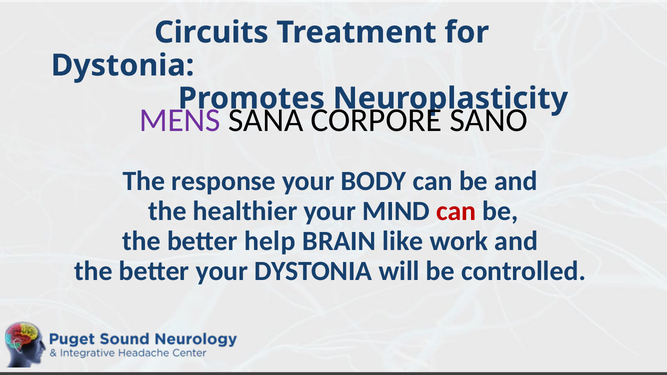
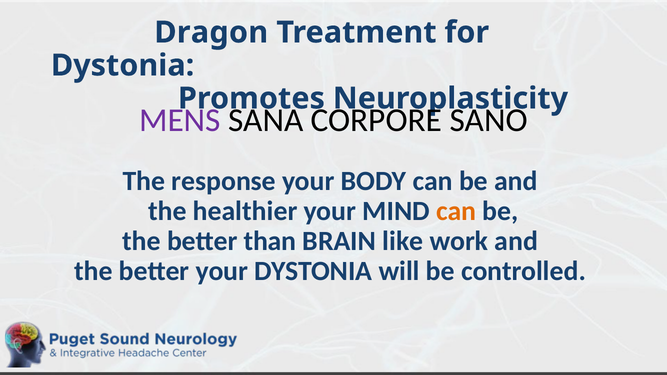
Circuits: Circuits -> Dragon
can at (456, 211) colour: red -> orange
help: help -> than
